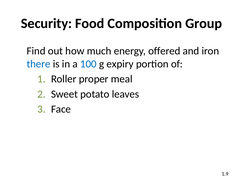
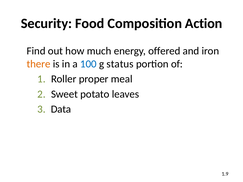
Group: Group -> Action
there colour: blue -> orange
expiry: expiry -> status
Face: Face -> Data
